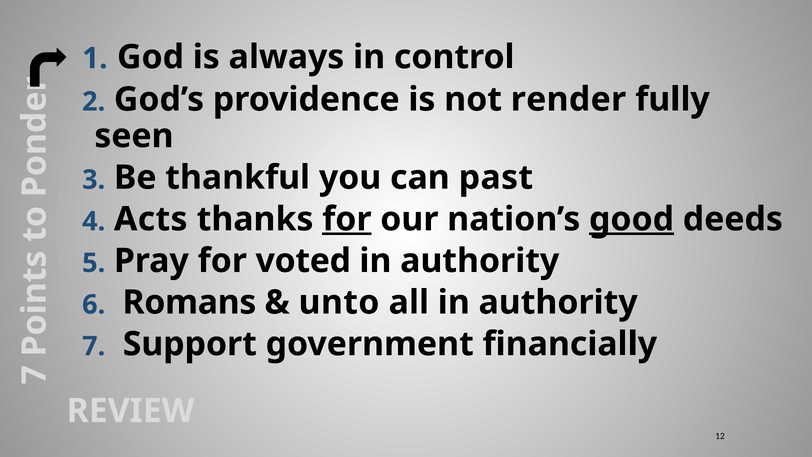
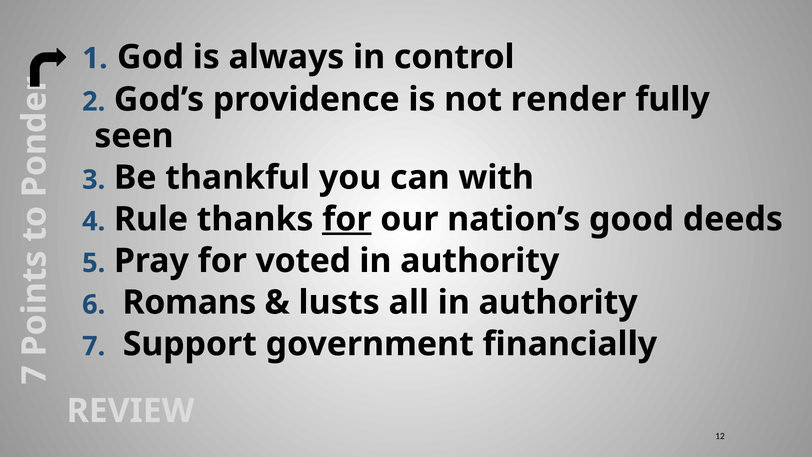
past: past -> with
Acts: Acts -> Rule
good underline: present -> none
unto: unto -> lusts
